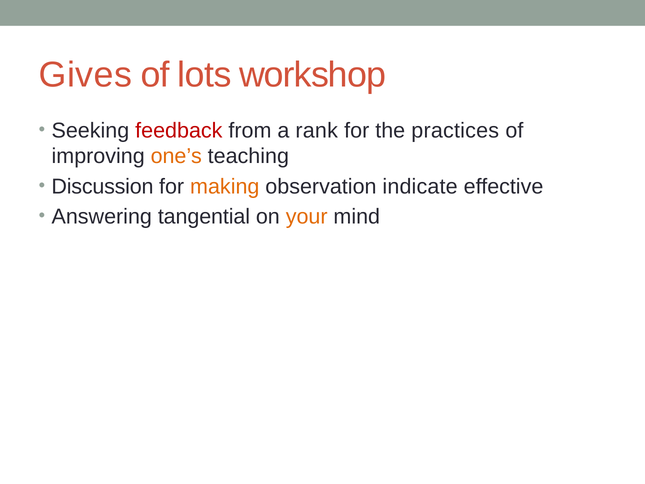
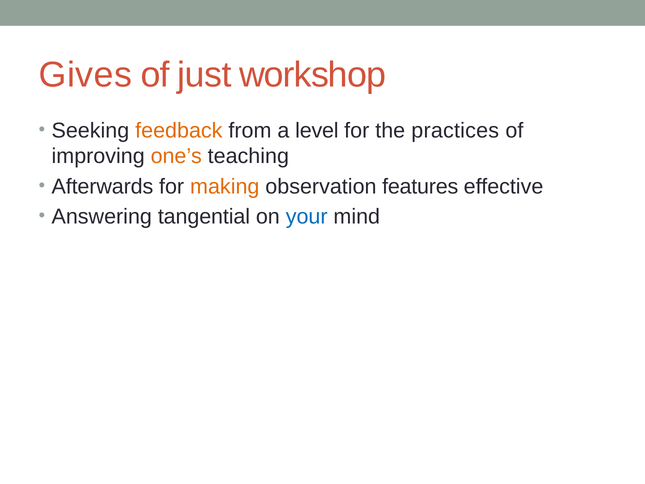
lots: lots -> just
feedback colour: red -> orange
rank: rank -> level
Discussion: Discussion -> Afterwards
indicate: indicate -> features
your colour: orange -> blue
